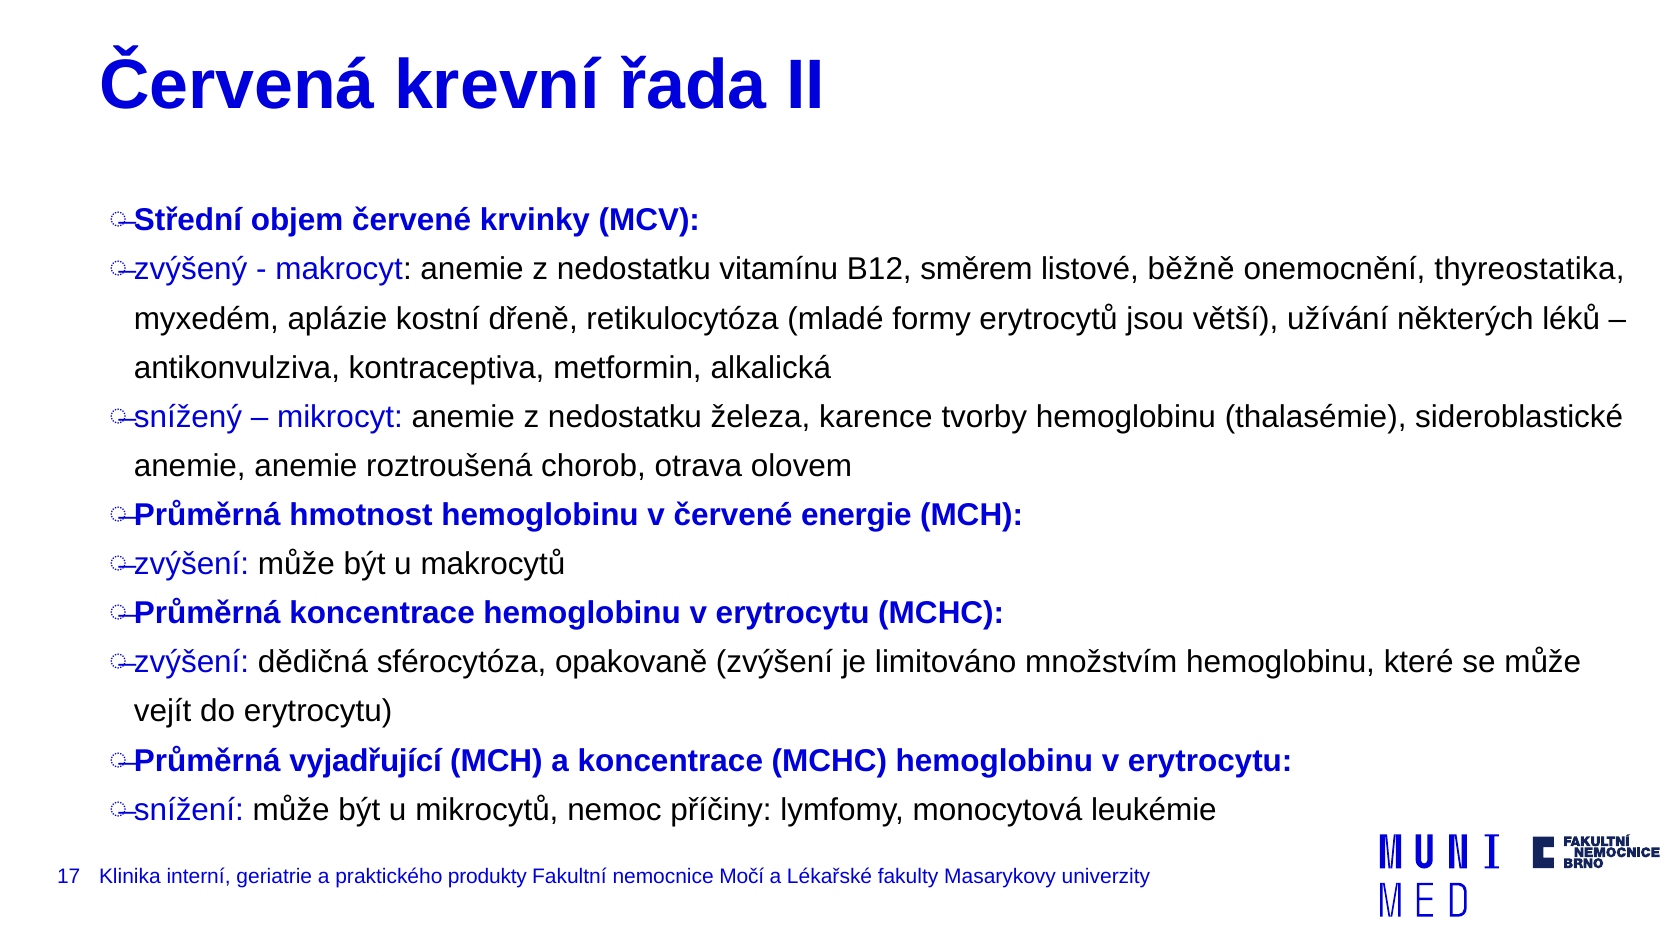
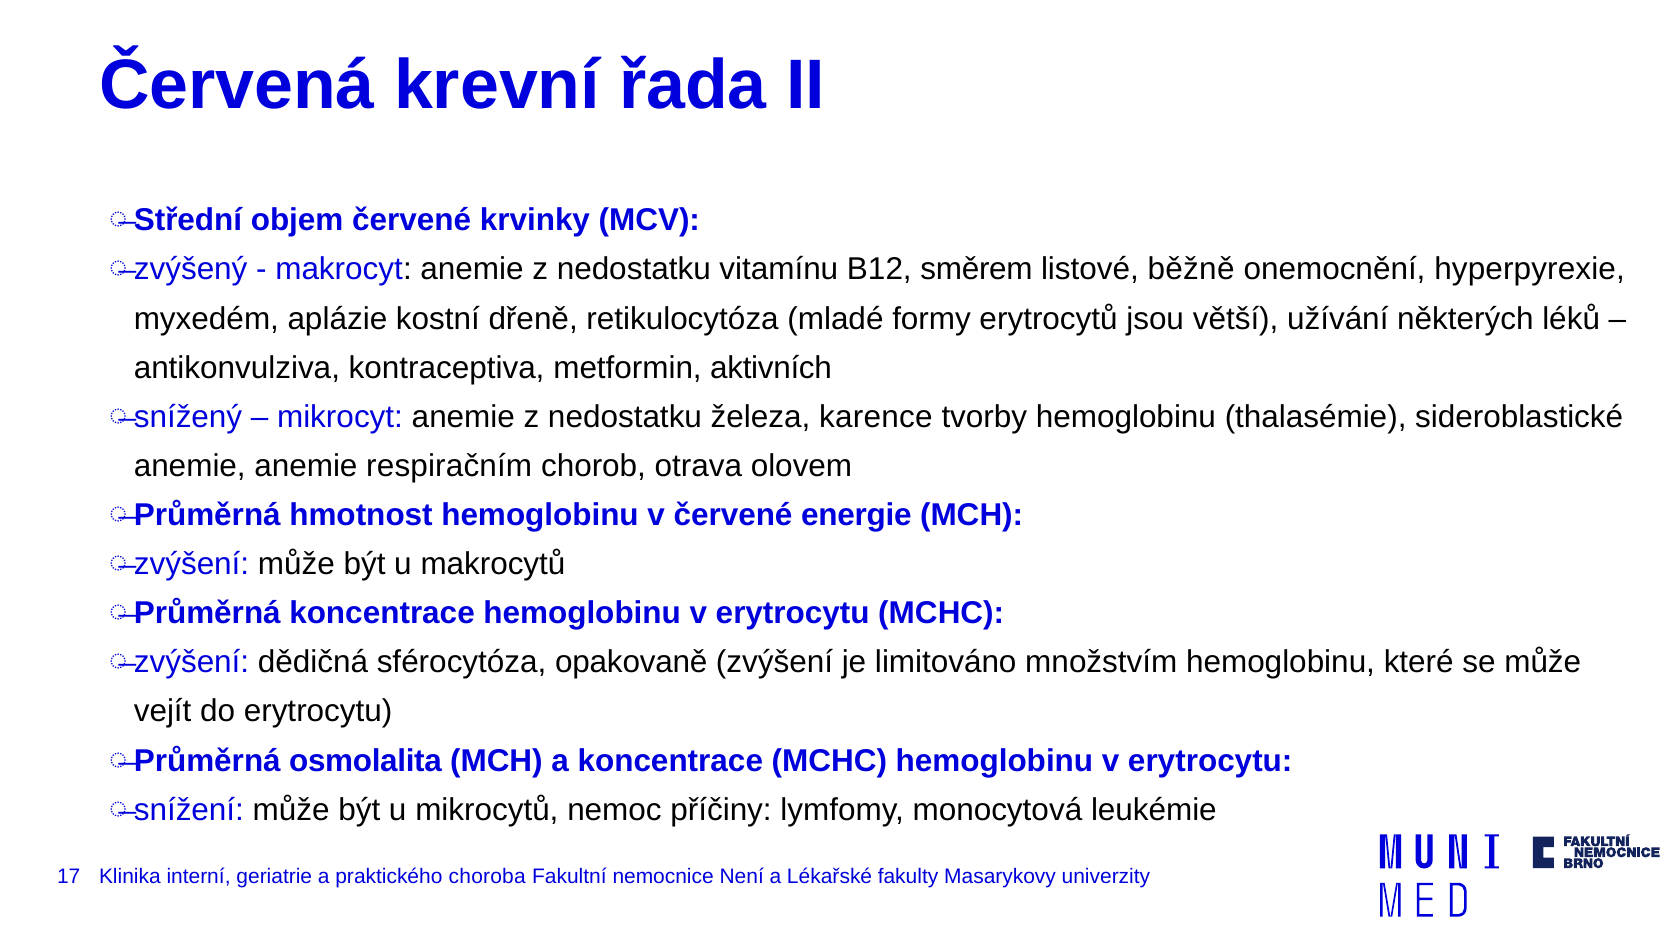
thyreostatika: thyreostatika -> hyperpyrexie
alkalická: alkalická -> aktivních
roztroušená: roztroušená -> respiračním
vyjadřující: vyjadřující -> osmolalita
produkty: produkty -> choroba
Močí: Močí -> Není
